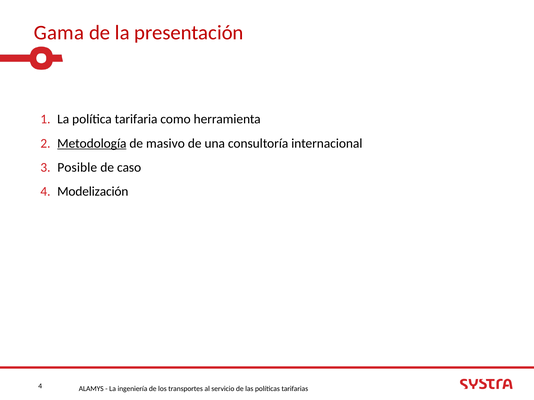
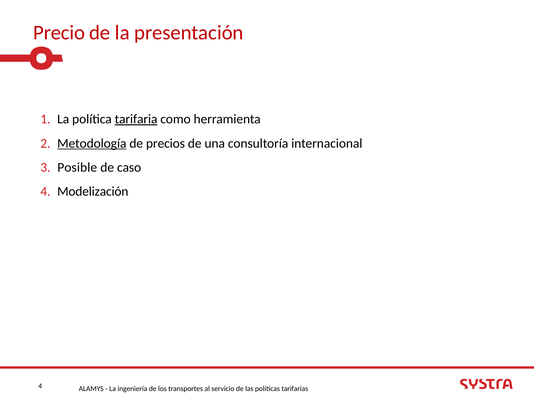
Gama: Gama -> Precio
tarifaria underline: none -> present
masivo: masivo -> precios
